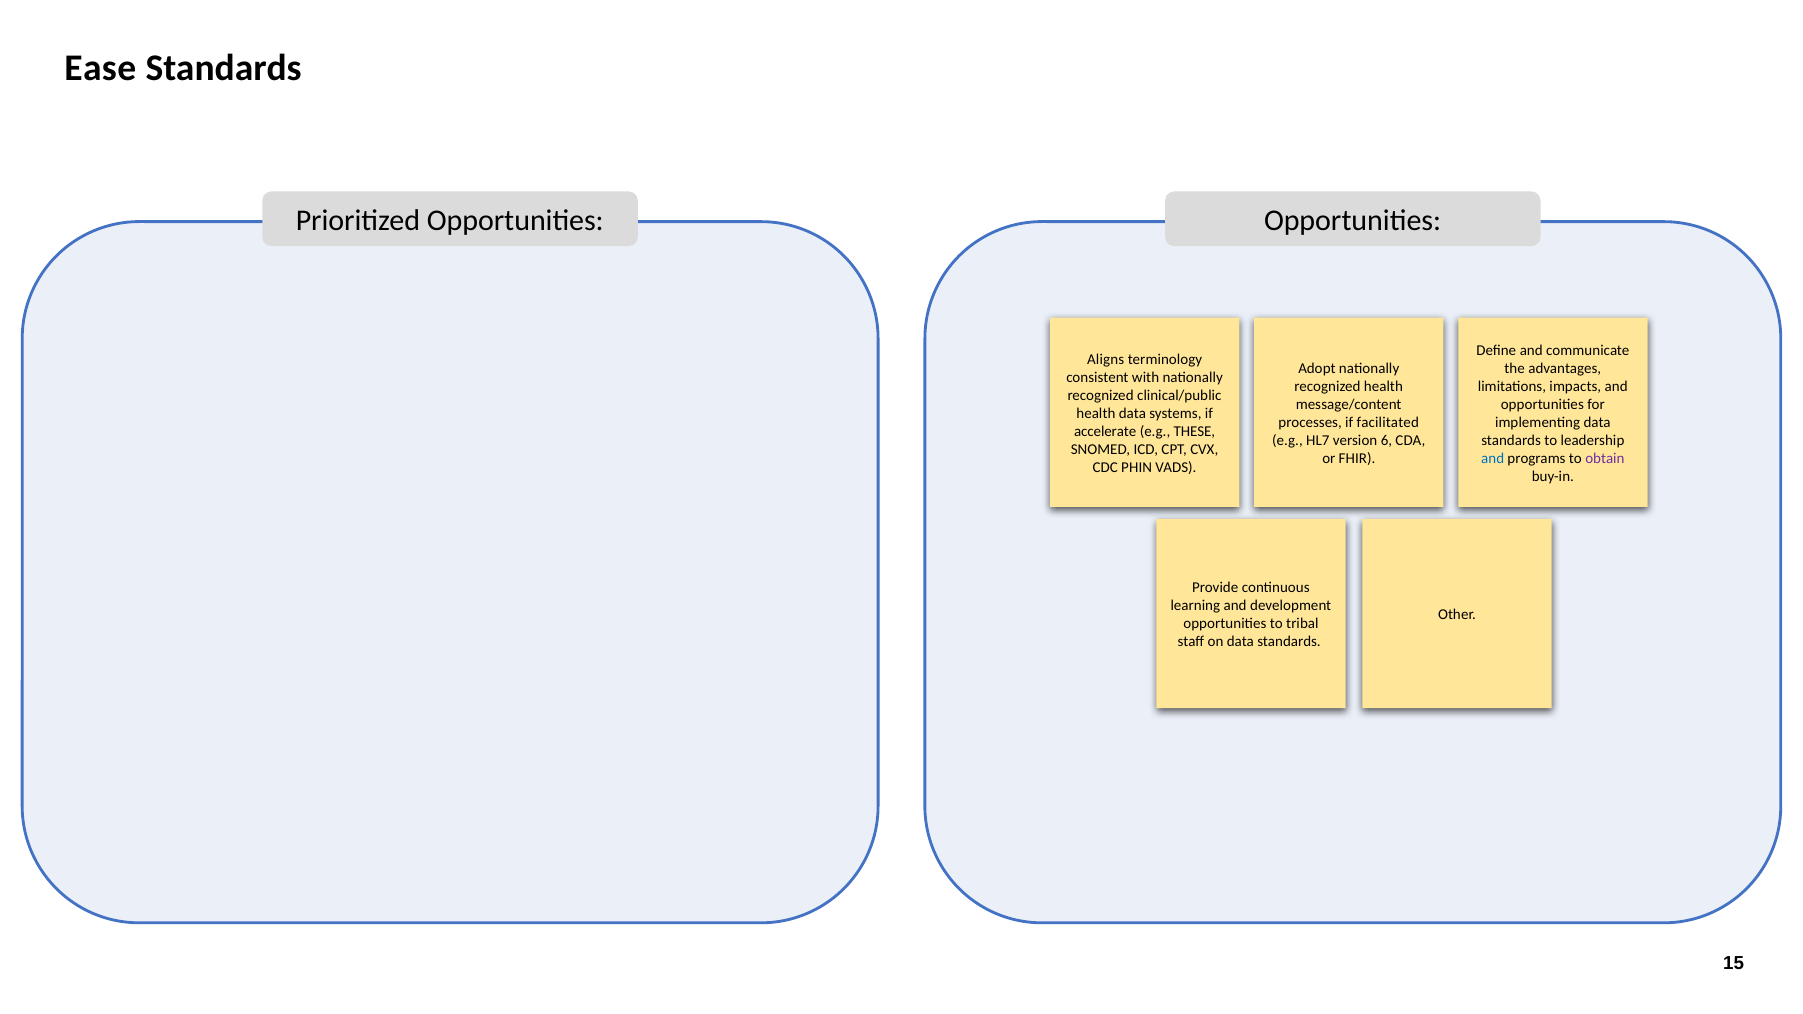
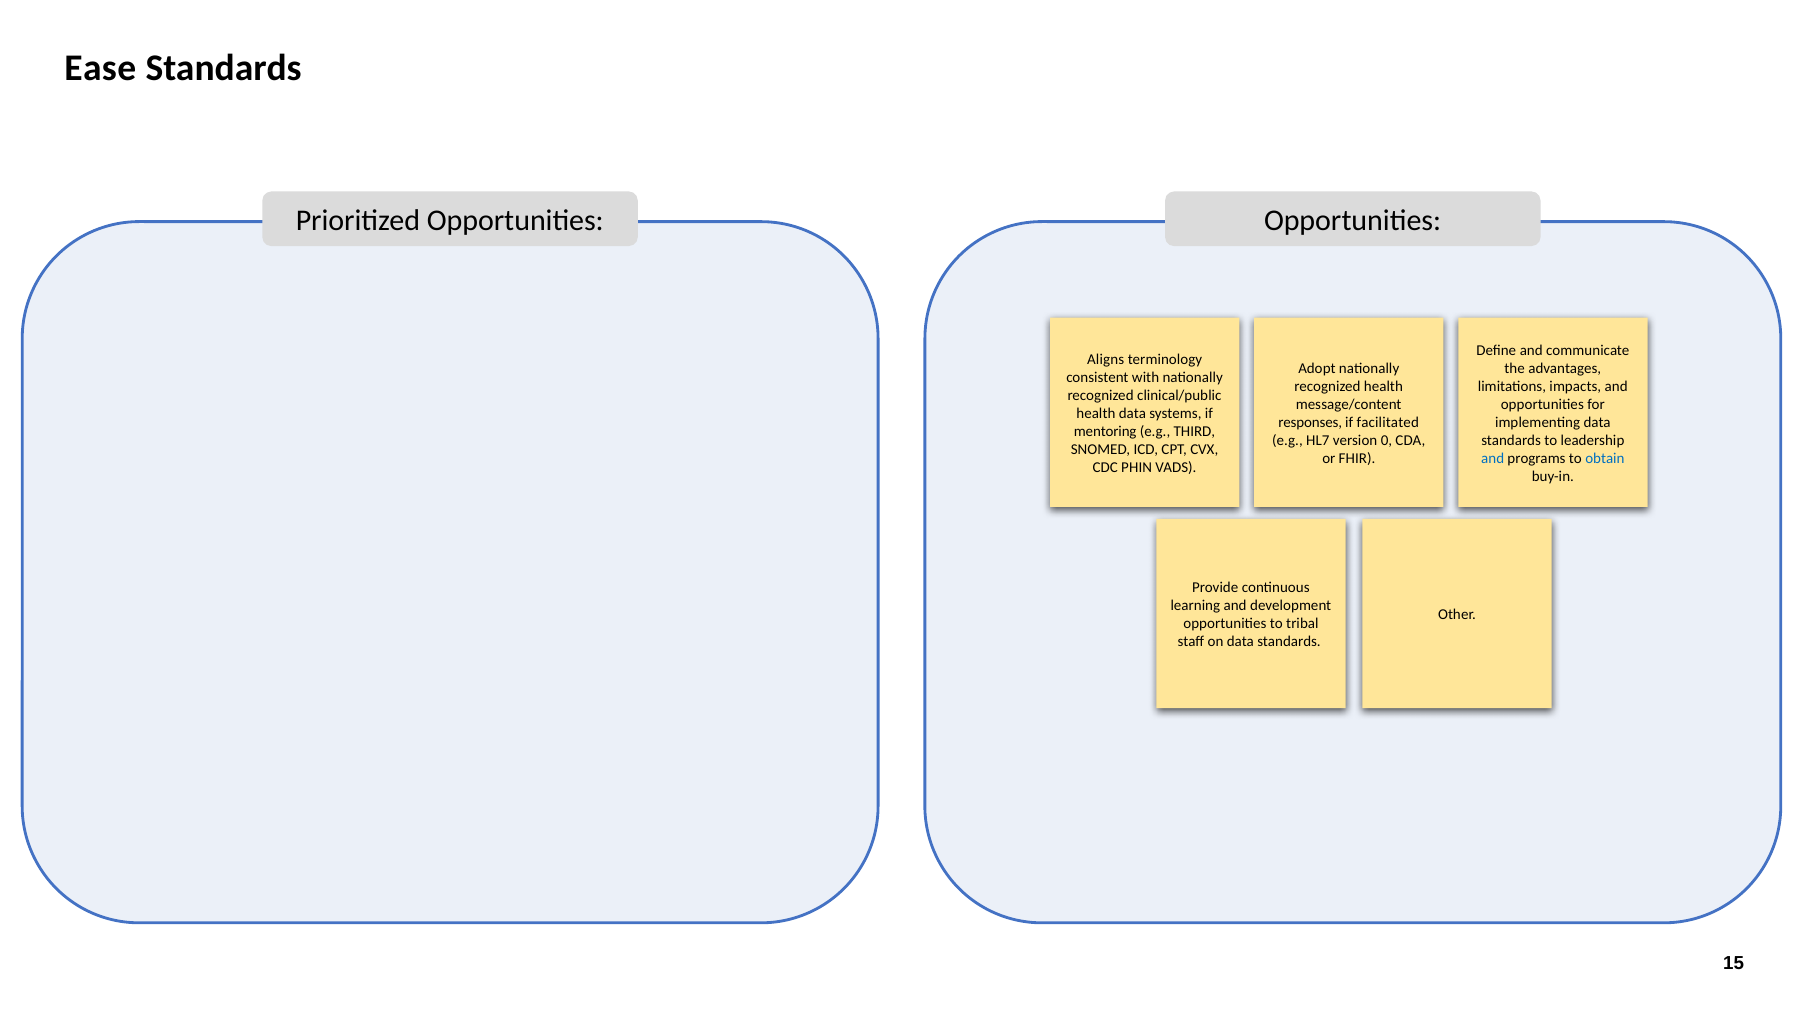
processes: processes -> responses
accelerate: accelerate -> mentoring
THESE: THESE -> THIRD
6: 6 -> 0
obtain at (1605, 458) colour: purple -> blue
